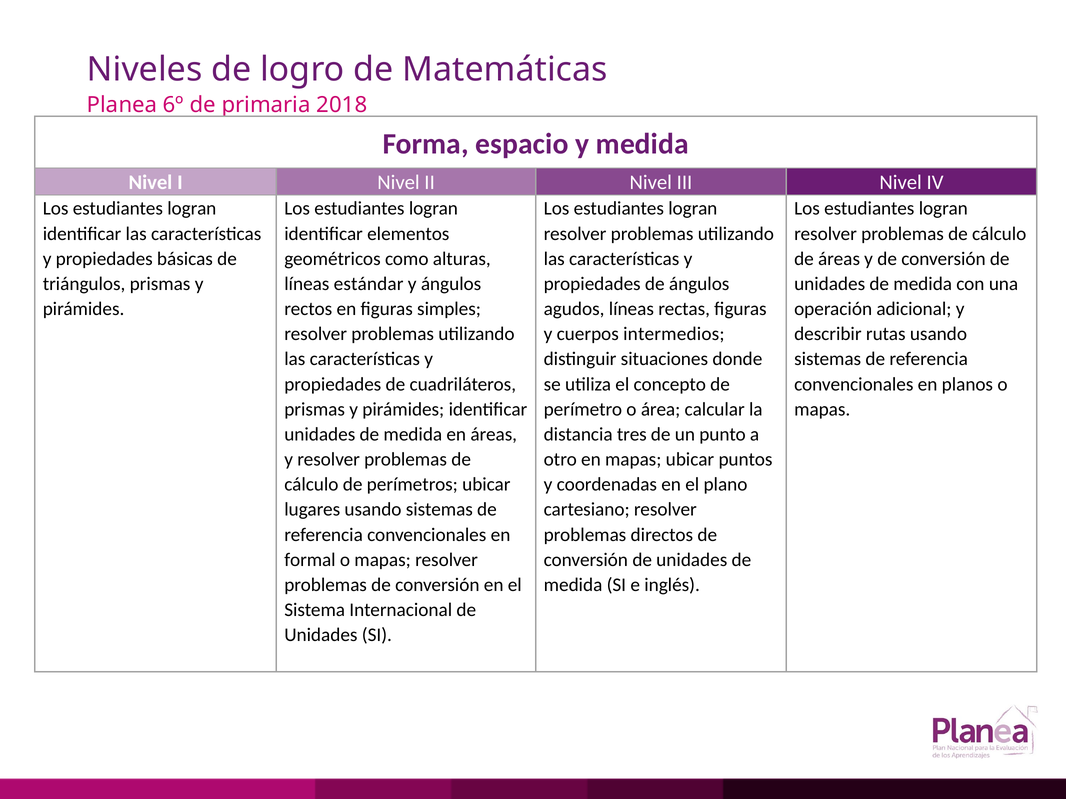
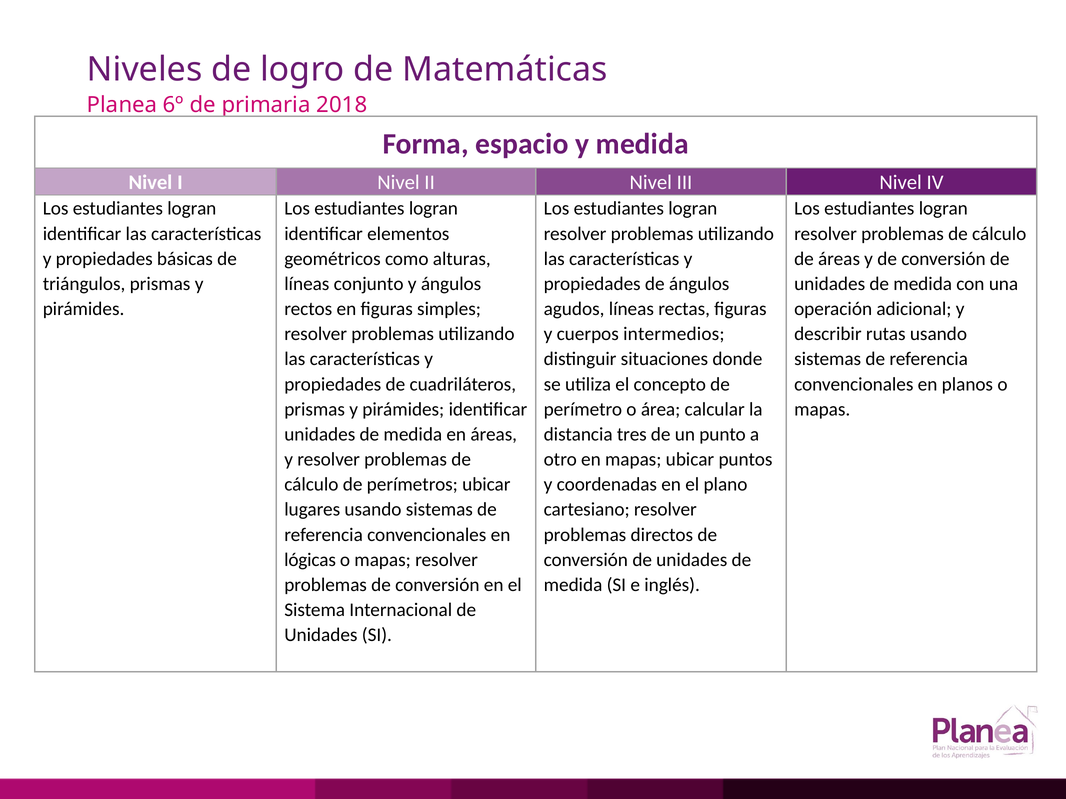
estándar: estándar -> conjunto
formal: formal -> lógicas
